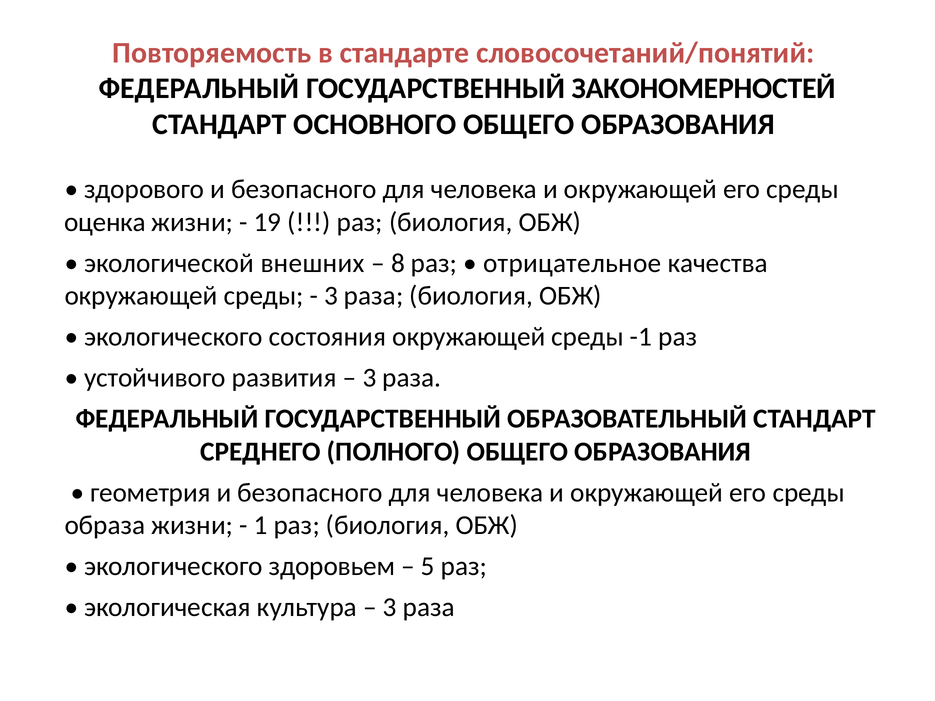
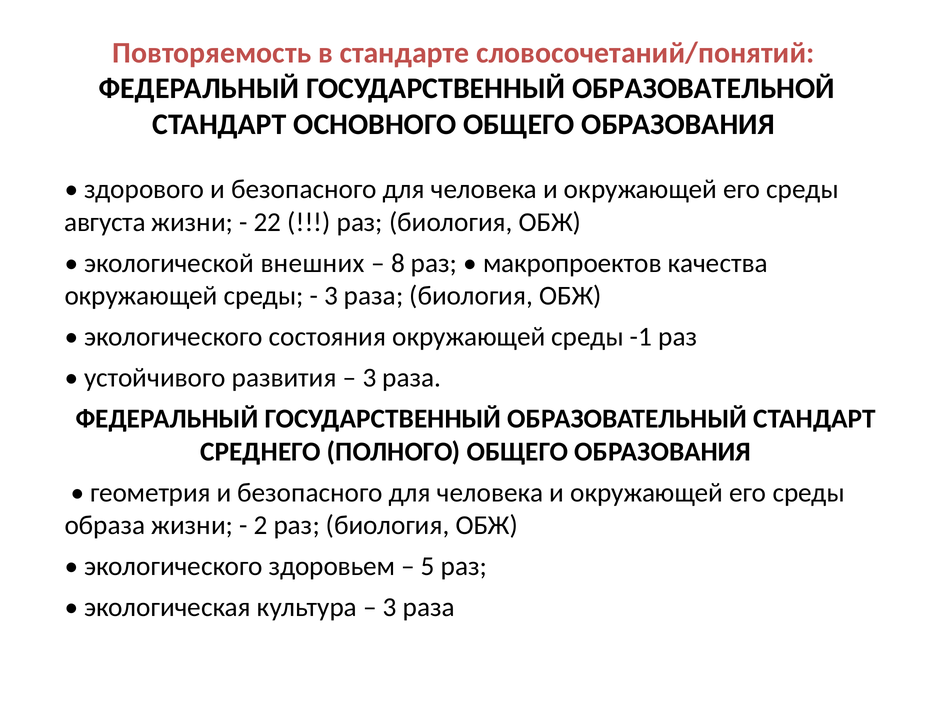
ЗАКОНОМЕРНОСТЕЙ: ЗАКОНОМЕРНОСТЕЙ -> ОБРАЗОВАТЕЛЬНОЙ
оценка: оценка -> августа
19: 19 -> 22
отрицательное: отрицательное -> макропроектов
1: 1 -> 2
